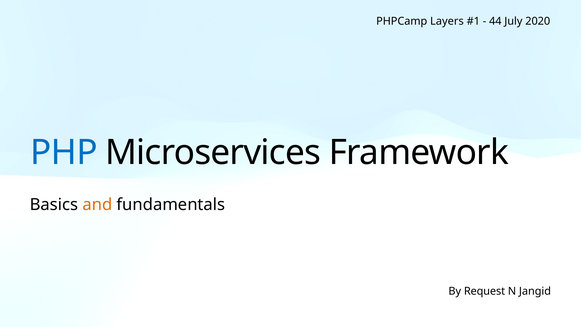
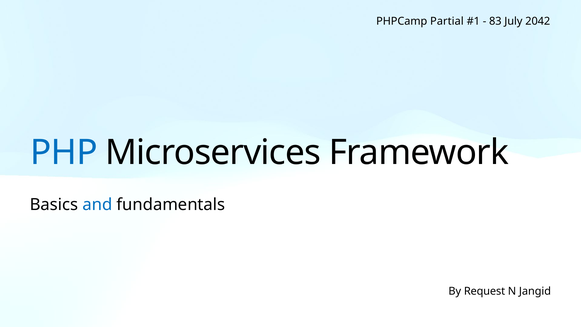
Layers: Layers -> Partial
44: 44 -> 83
2020: 2020 -> 2042
and colour: orange -> blue
